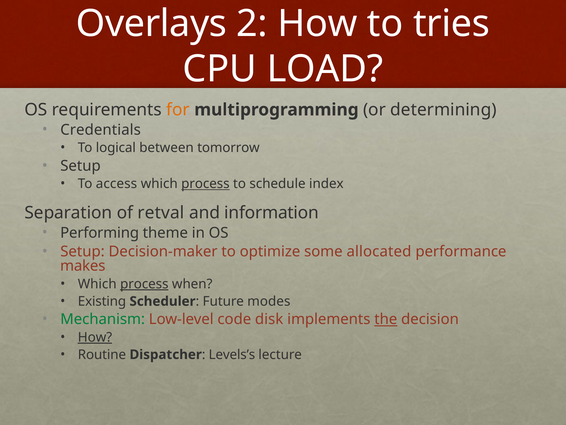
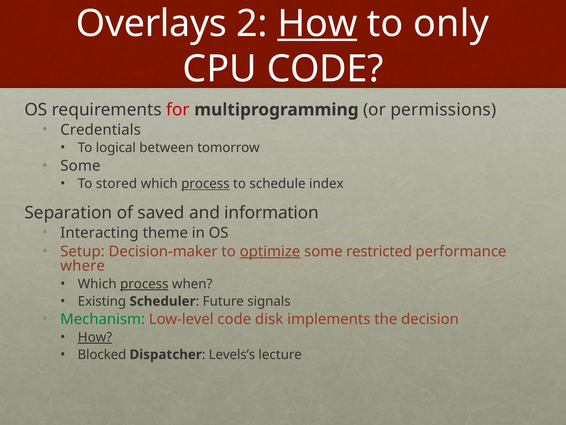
How at (317, 24) underline: none -> present
tries: tries -> only
CPU LOAD: LOAD -> CODE
for colour: orange -> red
determining: determining -> permissions
Setup at (81, 166): Setup -> Some
access: access -> stored
retval: retval -> saved
Performing: Performing -> Interacting
optimize underline: none -> present
allocated: allocated -> restricted
makes: makes -> where
modes: modes -> signals
the underline: present -> none
Routine: Routine -> Blocked
